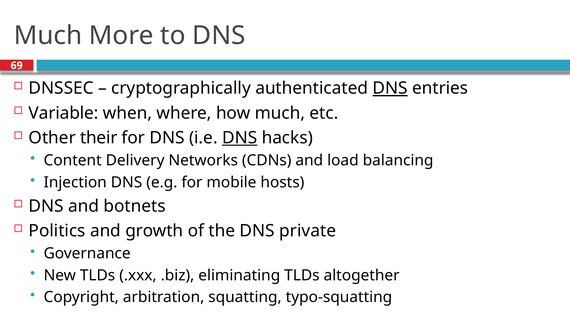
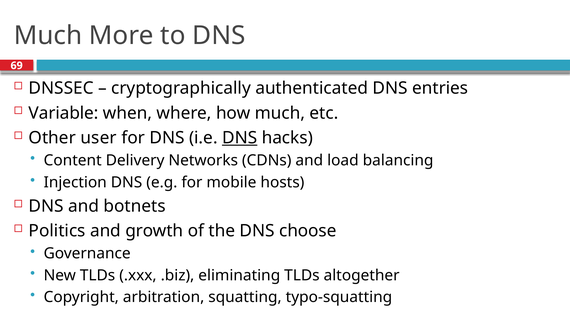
DNS at (390, 88) underline: present -> none
their: their -> user
private: private -> choose
